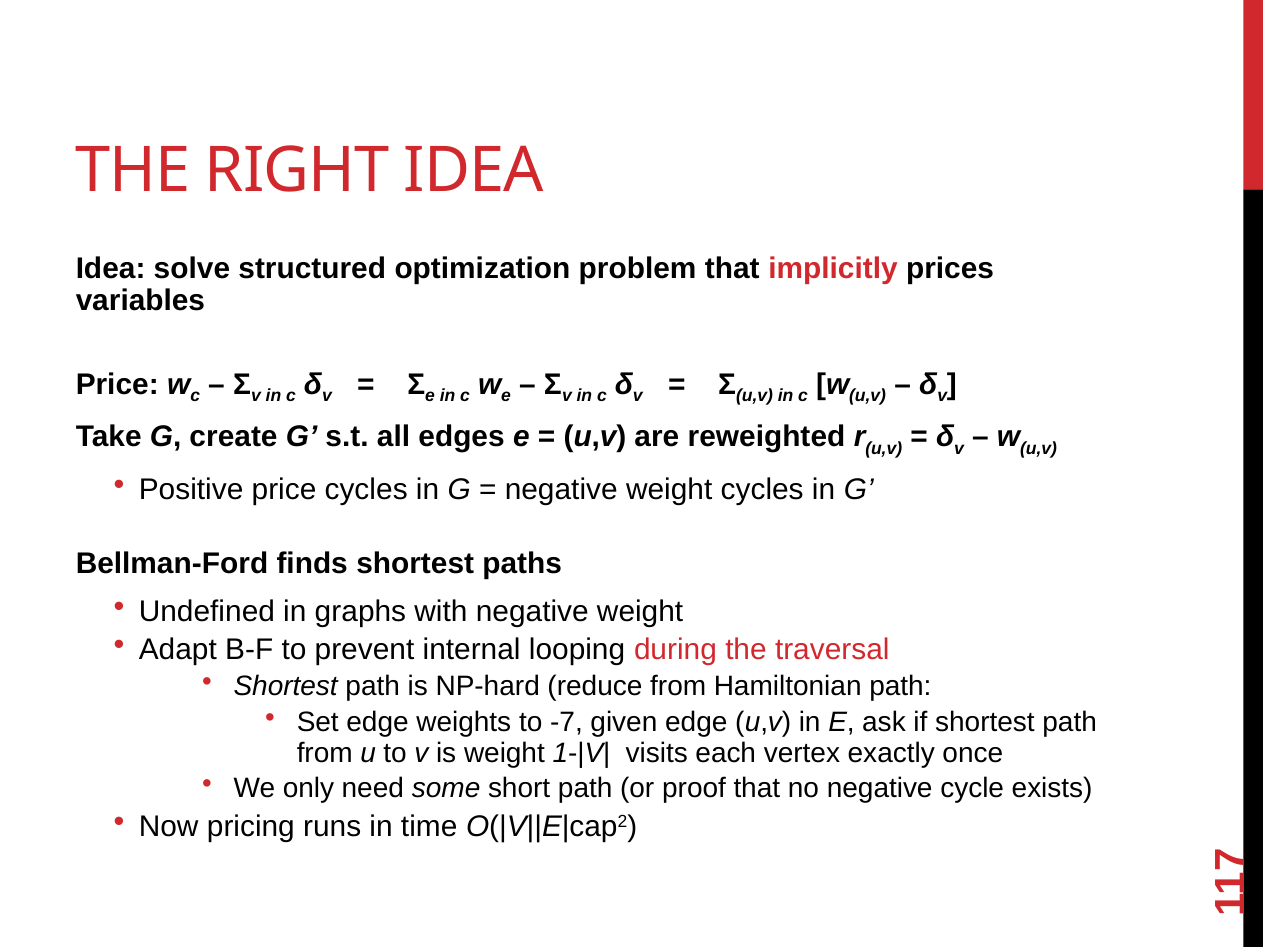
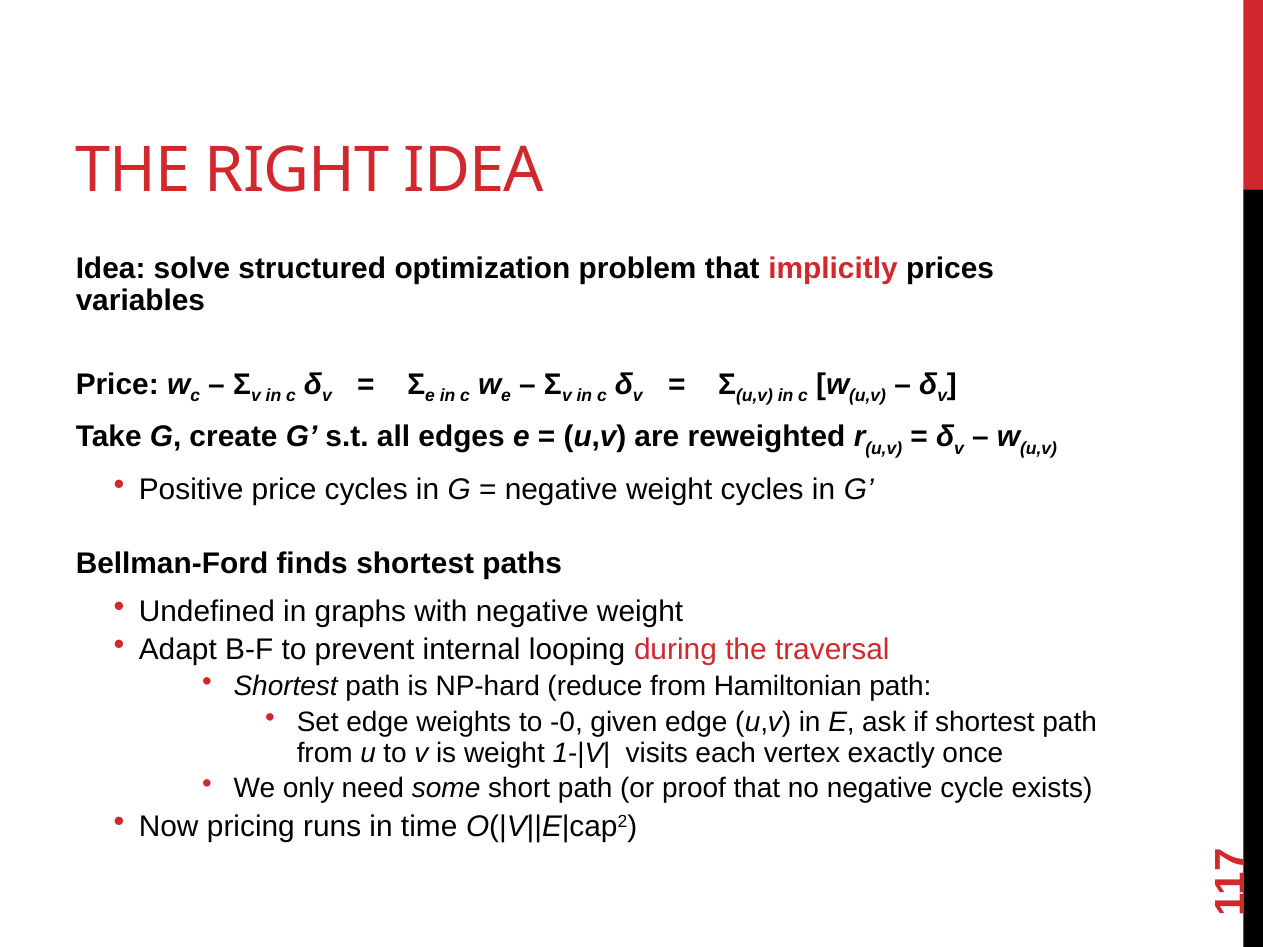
-7: -7 -> -0
